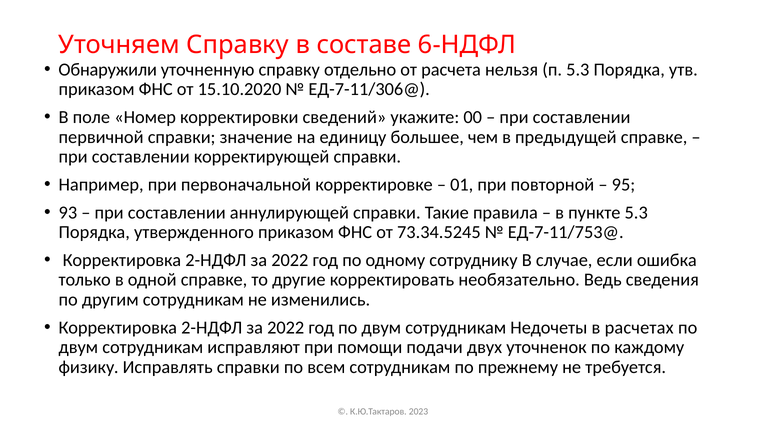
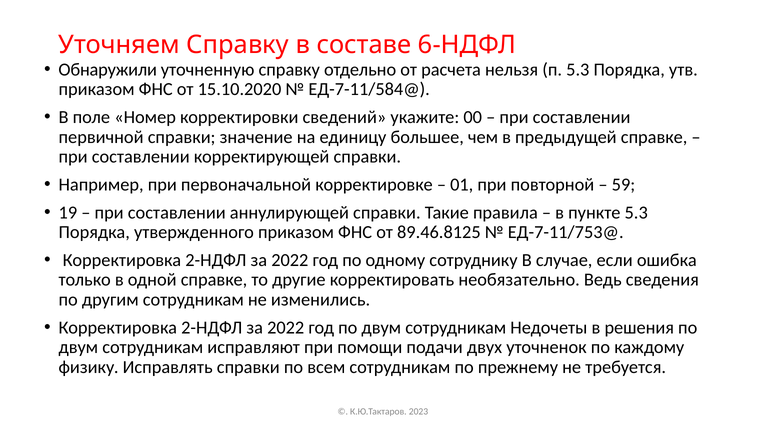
ЕД-7-11/306@: ЕД-7-11/306@ -> ЕД-7-11/584@
95: 95 -> 59
93: 93 -> 19
73.34.5245: 73.34.5245 -> 89.46.8125
расчетах: расчетах -> решения
